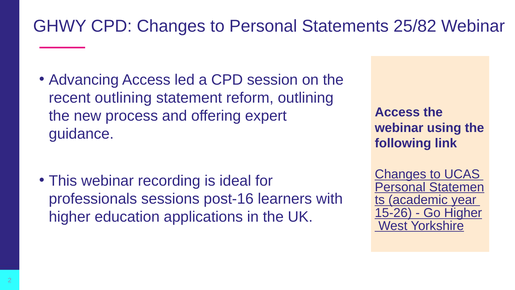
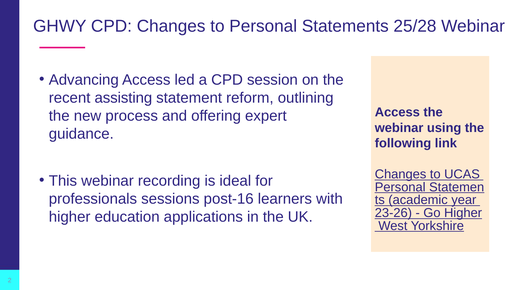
25/82: 25/82 -> 25/28
recent outlining: outlining -> assisting
15-26: 15-26 -> 23-26
